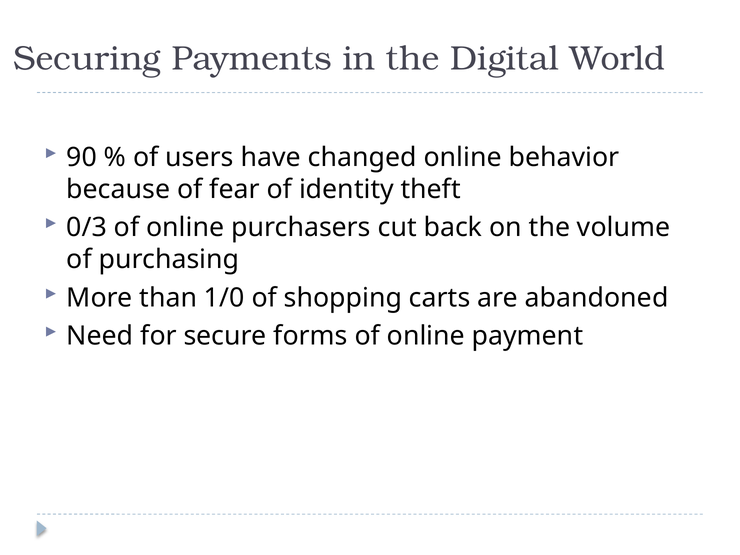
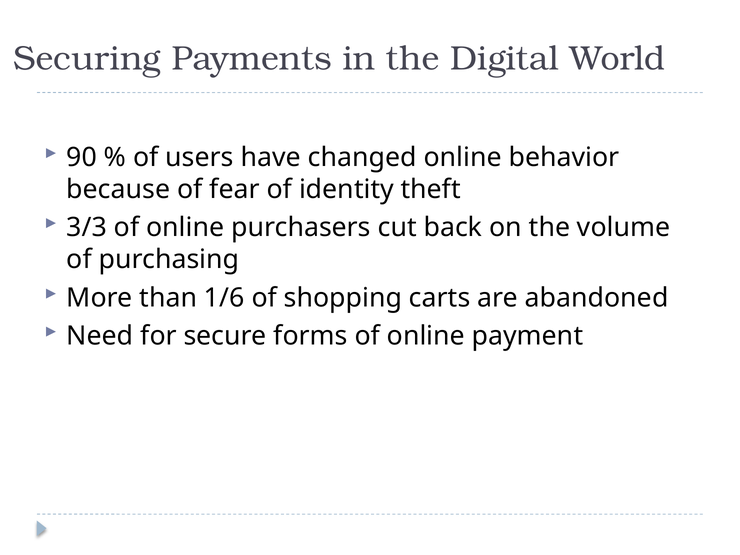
0/3: 0/3 -> 3/3
1/0: 1/0 -> 1/6
